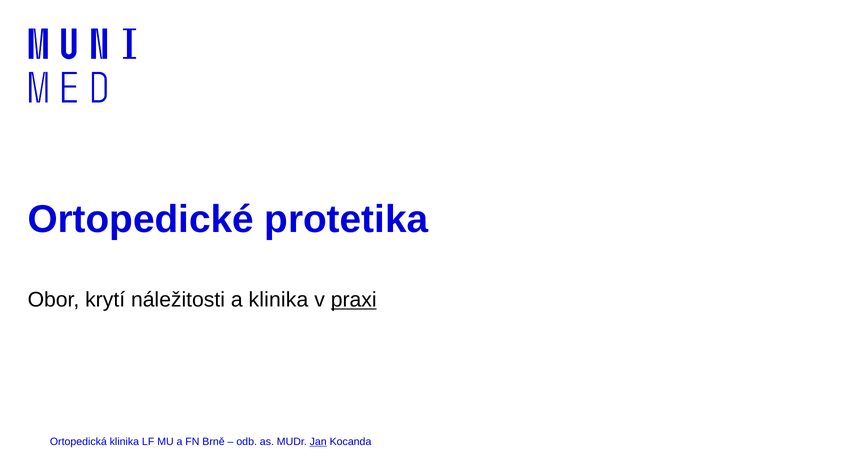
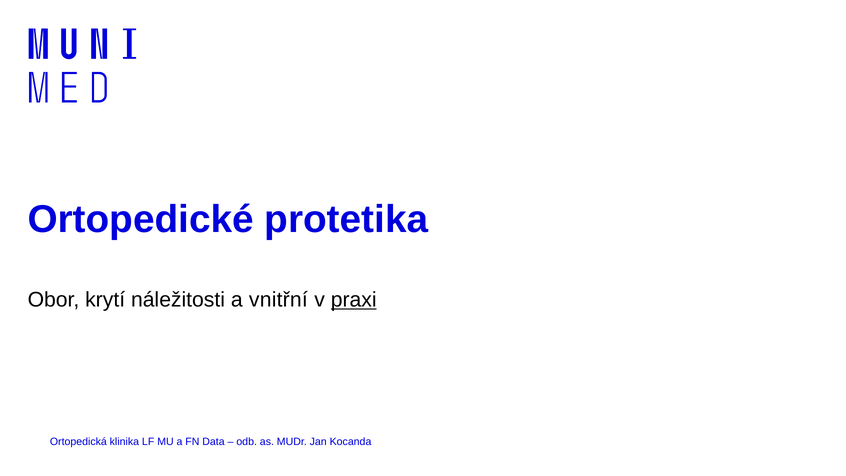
a klinika: klinika -> vnitřní
Brně: Brně -> Data
Jan underline: present -> none
